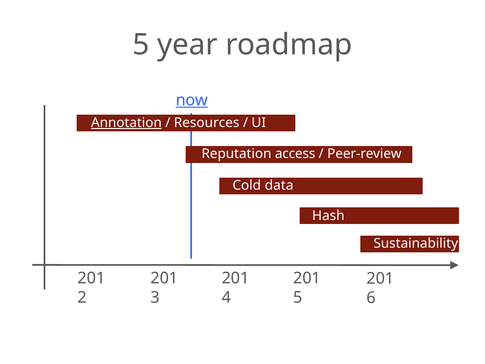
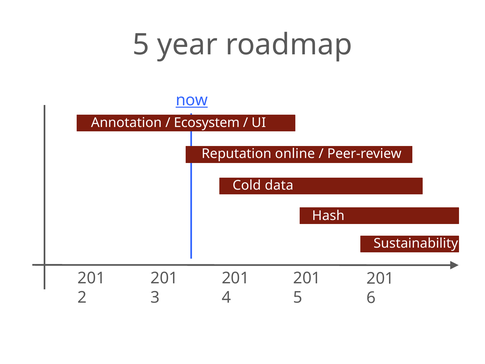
Annotation underline: present -> none
Resources: Resources -> Ecosystem
access: access -> online
